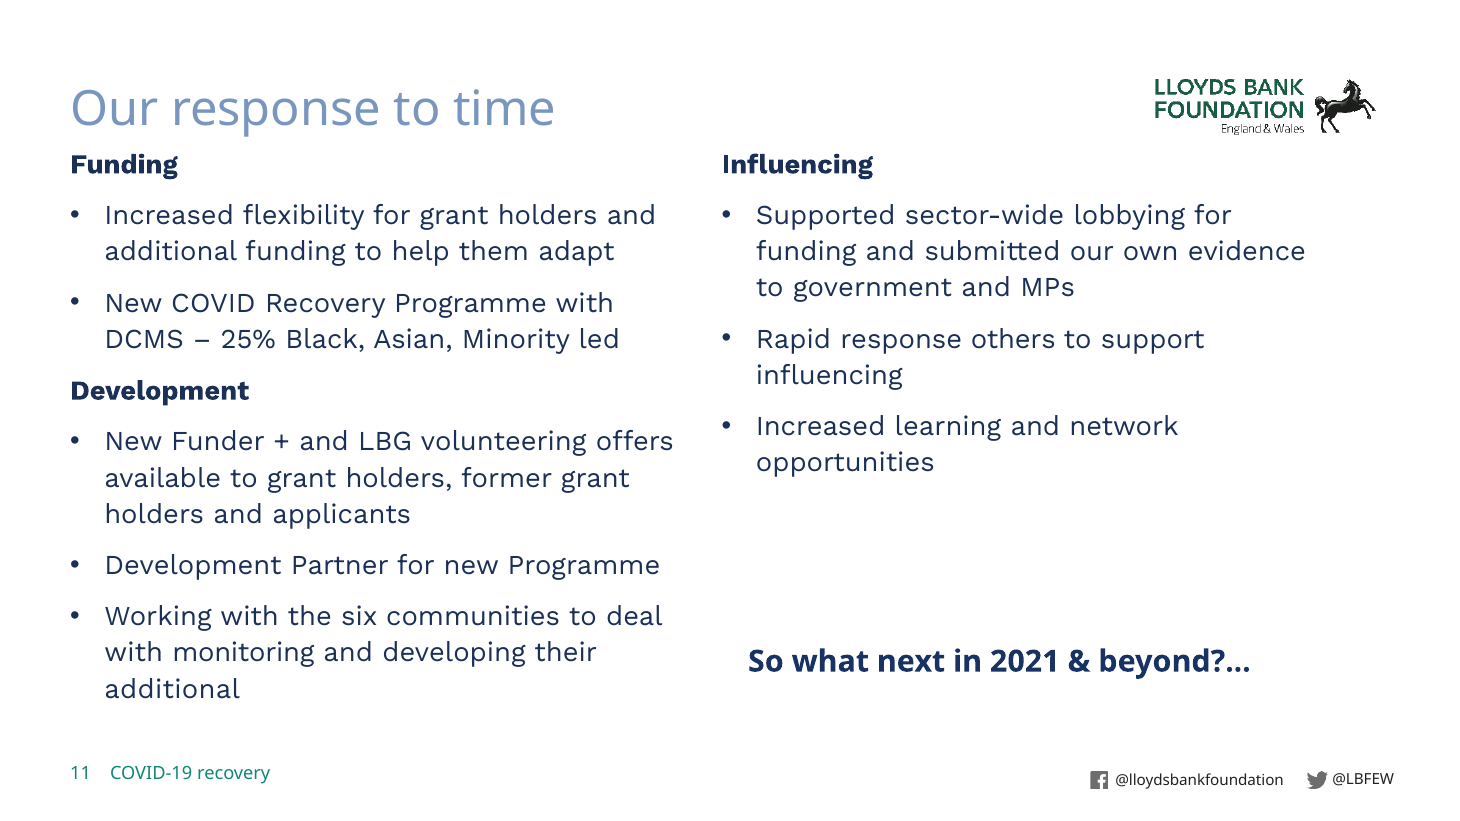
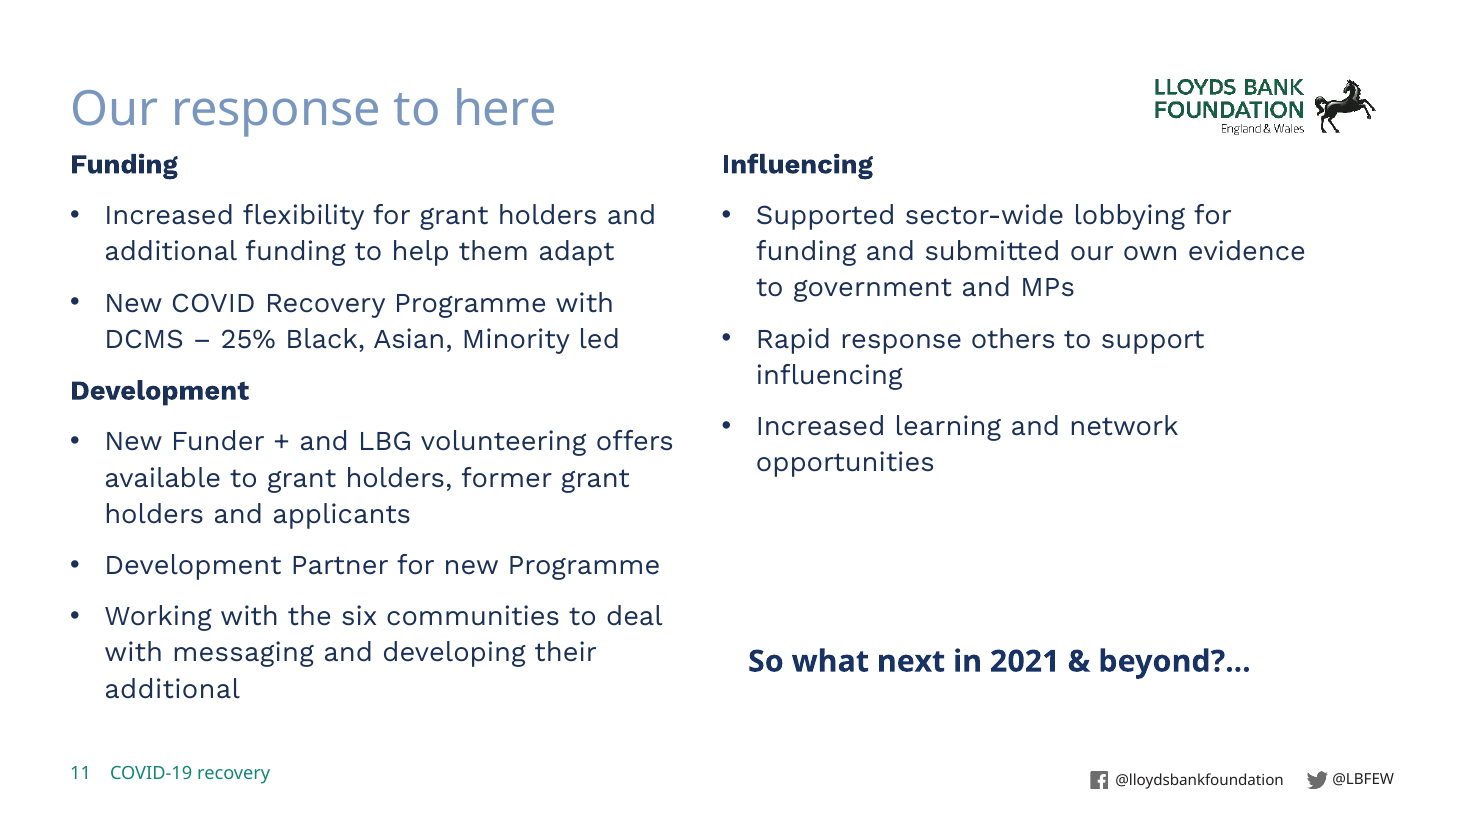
time: time -> here
monitoring: monitoring -> messaging
